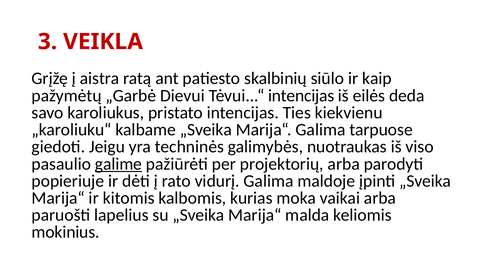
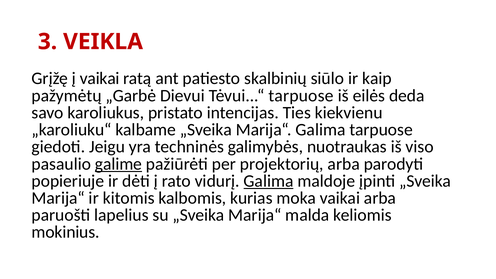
į aistra: aistra -> vaikai
Tėvui...“ intencijas: intencijas -> tarpuose
Galima at (269, 181) underline: none -> present
